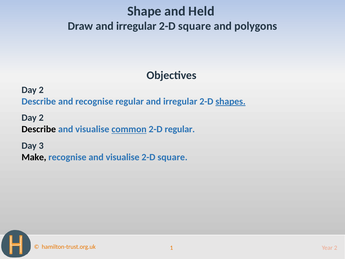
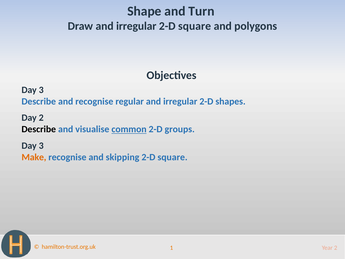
Held: Held -> Turn
2 at (41, 90): 2 -> 3
shapes underline: present -> none
2-D regular: regular -> groups
Make colour: black -> orange
recognise and visualise: visualise -> skipping
